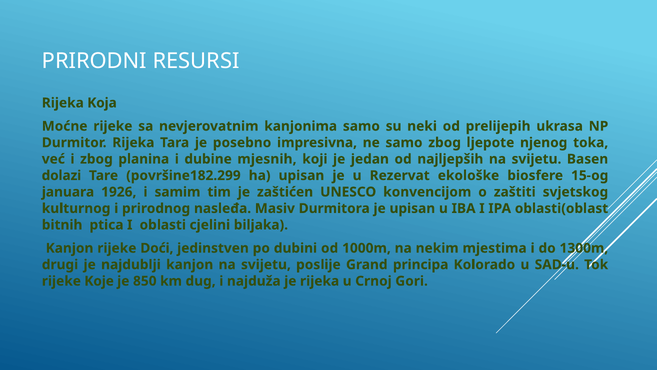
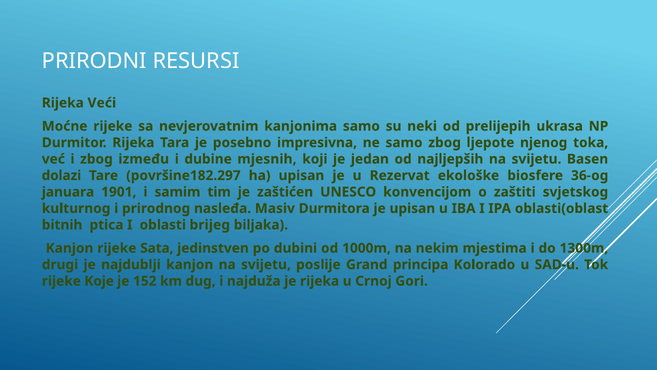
Koja: Koja -> Veći
planina: planina -> između
površine182.299: površine182.299 -> površine182.297
15-og: 15-og -> 36-og
1926: 1926 -> 1901
cjelini: cjelini -> brijeg
Doći: Doći -> Sata
850: 850 -> 152
